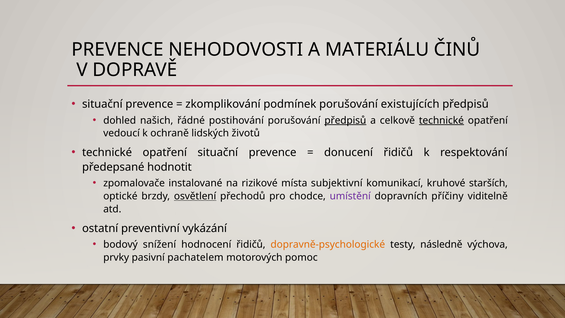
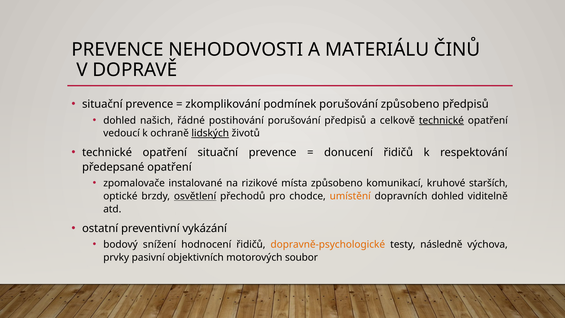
porušování existujících: existujících -> způsobeno
předpisů at (345, 120) underline: present -> none
lidských underline: none -> present
předepsané hodnotit: hodnotit -> opatření
místa subjektivní: subjektivní -> způsobeno
umístění colour: purple -> orange
dopravních příčiny: příčiny -> dohled
pachatelem: pachatelem -> objektivních
pomoc: pomoc -> soubor
